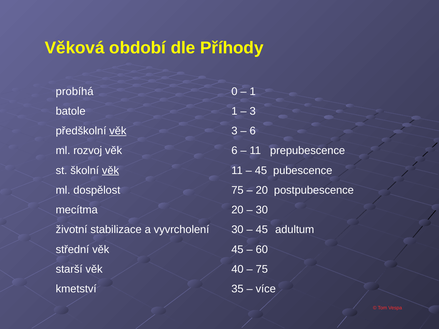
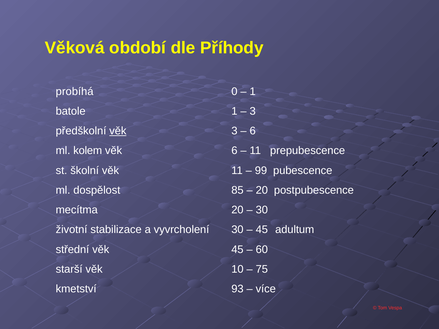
rozvoj: rozvoj -> kolem
věk at (111, 171) underline: present -> none
45 at (261, 171): 45 -> 99
dospělost 75: 75 -> 85
40: 40 -> 10
35: 35 -> 93
